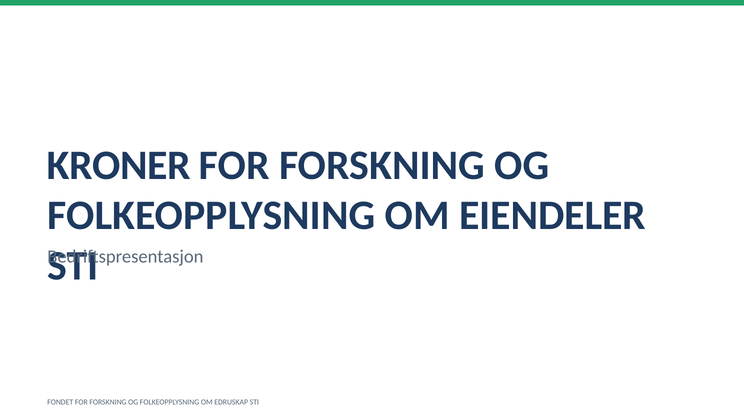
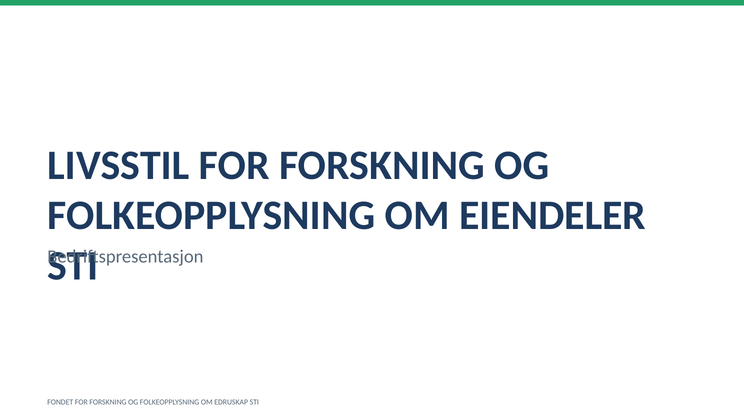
KRONER: KRONER -> LIVSSTIL
